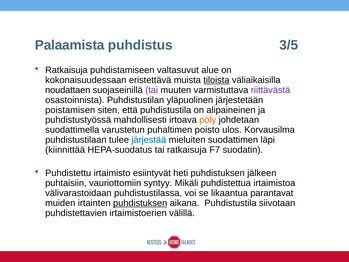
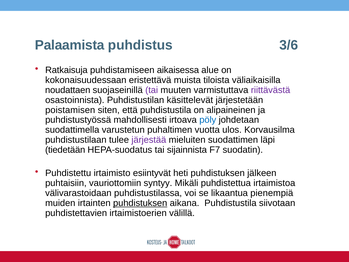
3/5: 3/5 -> 3/6
valtasuvut: valtasuvut -> aikaisessa
tiloista underline: present -> none
yläpuolinen: yläpuolinen -> käsittelevät
pöly colour: orange -> blue
poisto: poisto -> vuotta
järjestää colour: blue -> purple
kiinnittää: kiinnittää -> tiedetään
tai ratkaisuja: ratkaisuja -> sijainnista
parantavat: parantavat -> pienempiä
